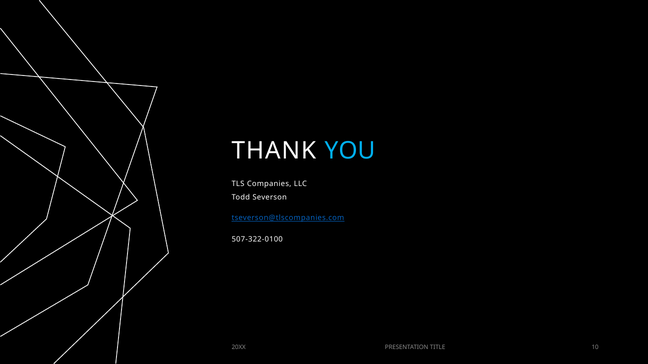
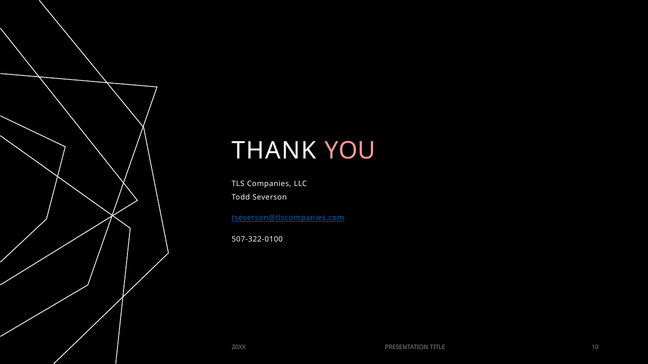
YOU colour: light blue -> pink
